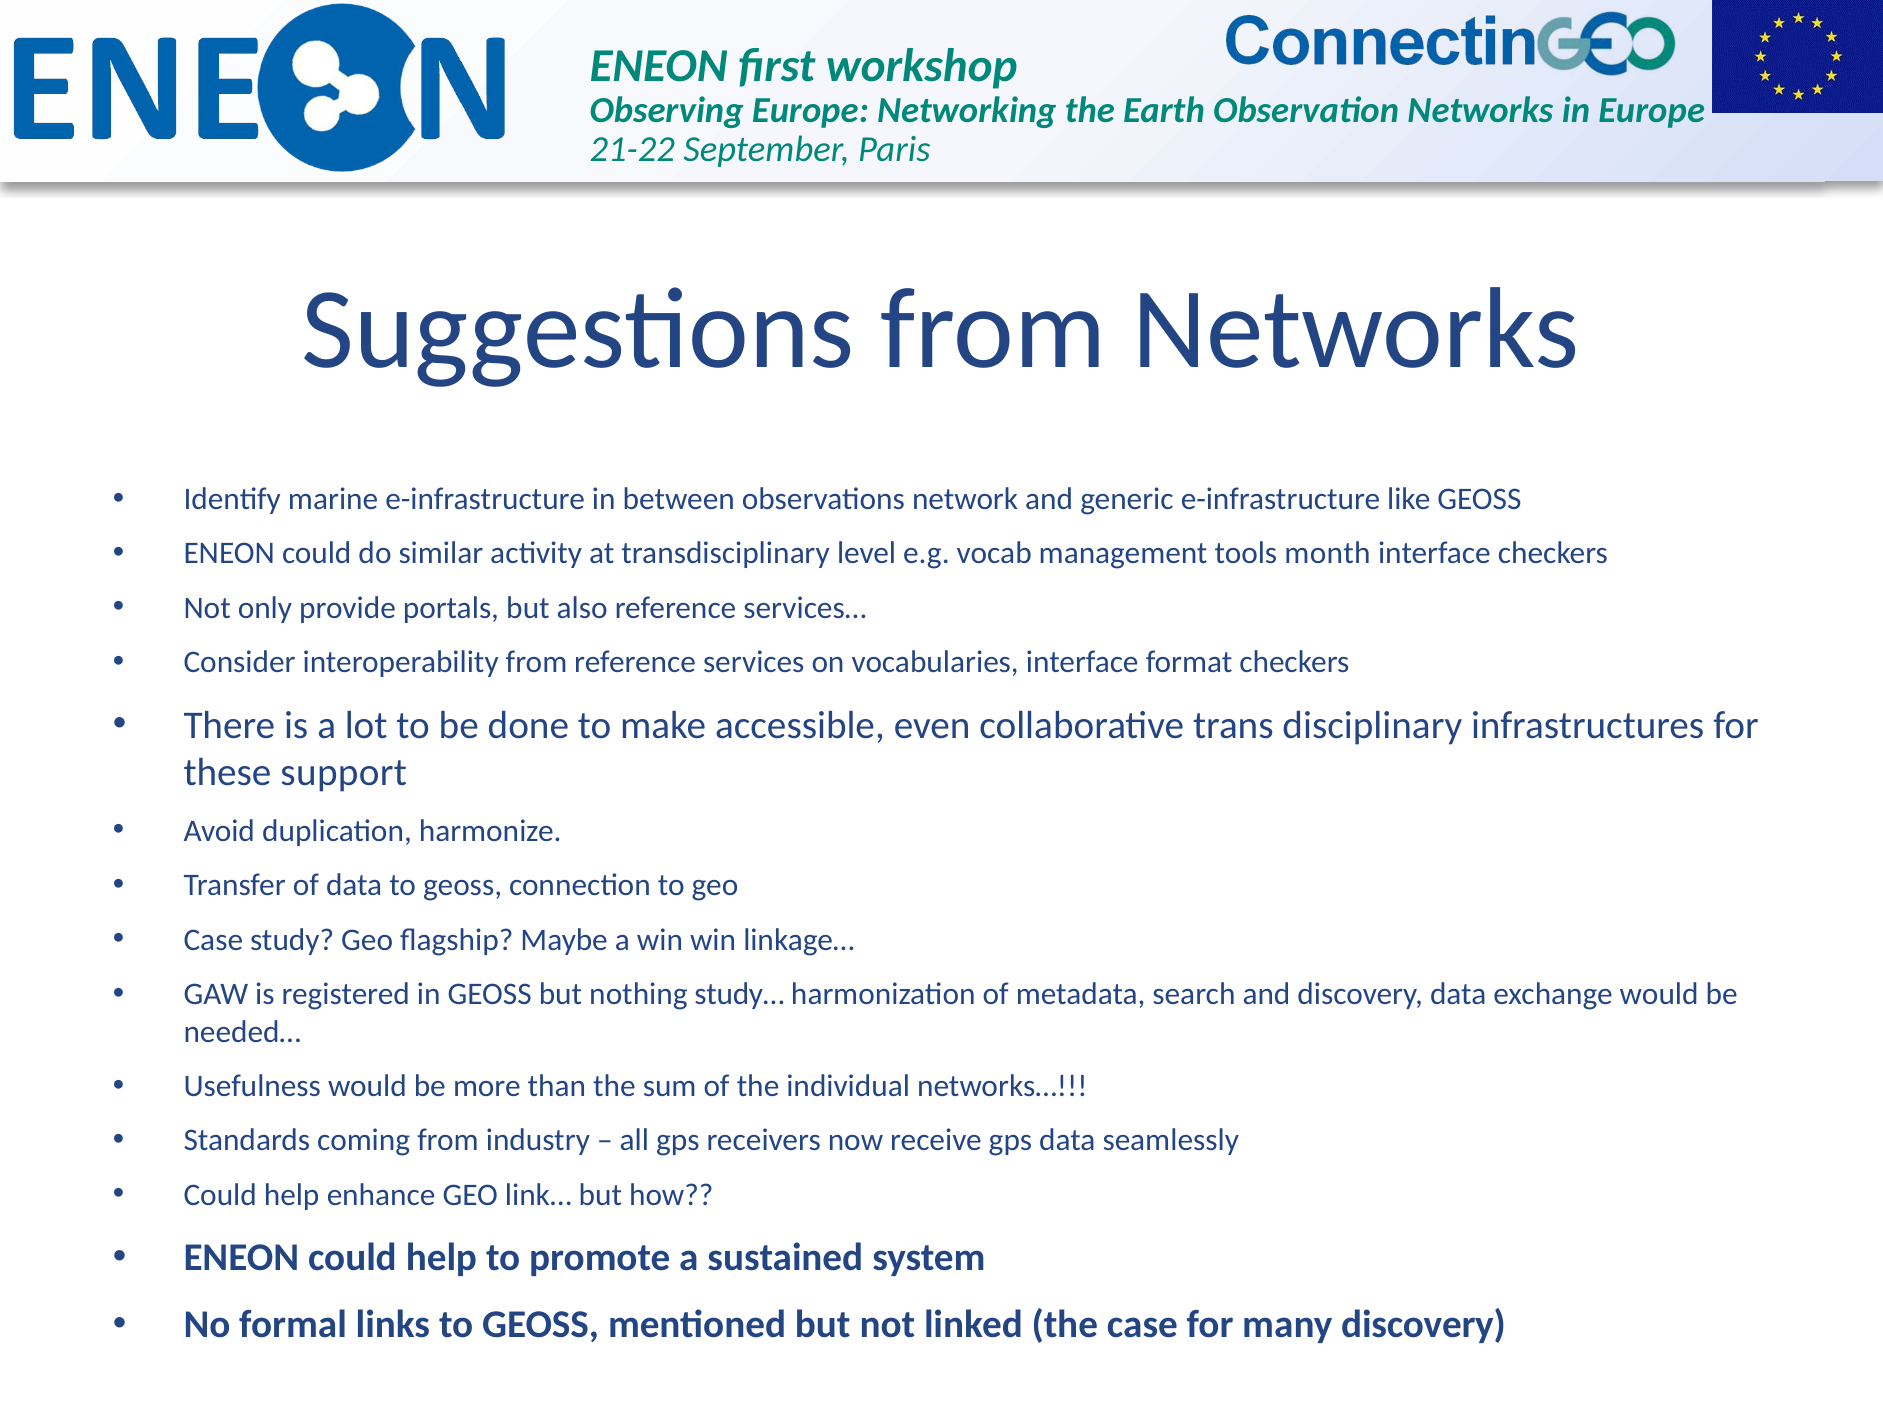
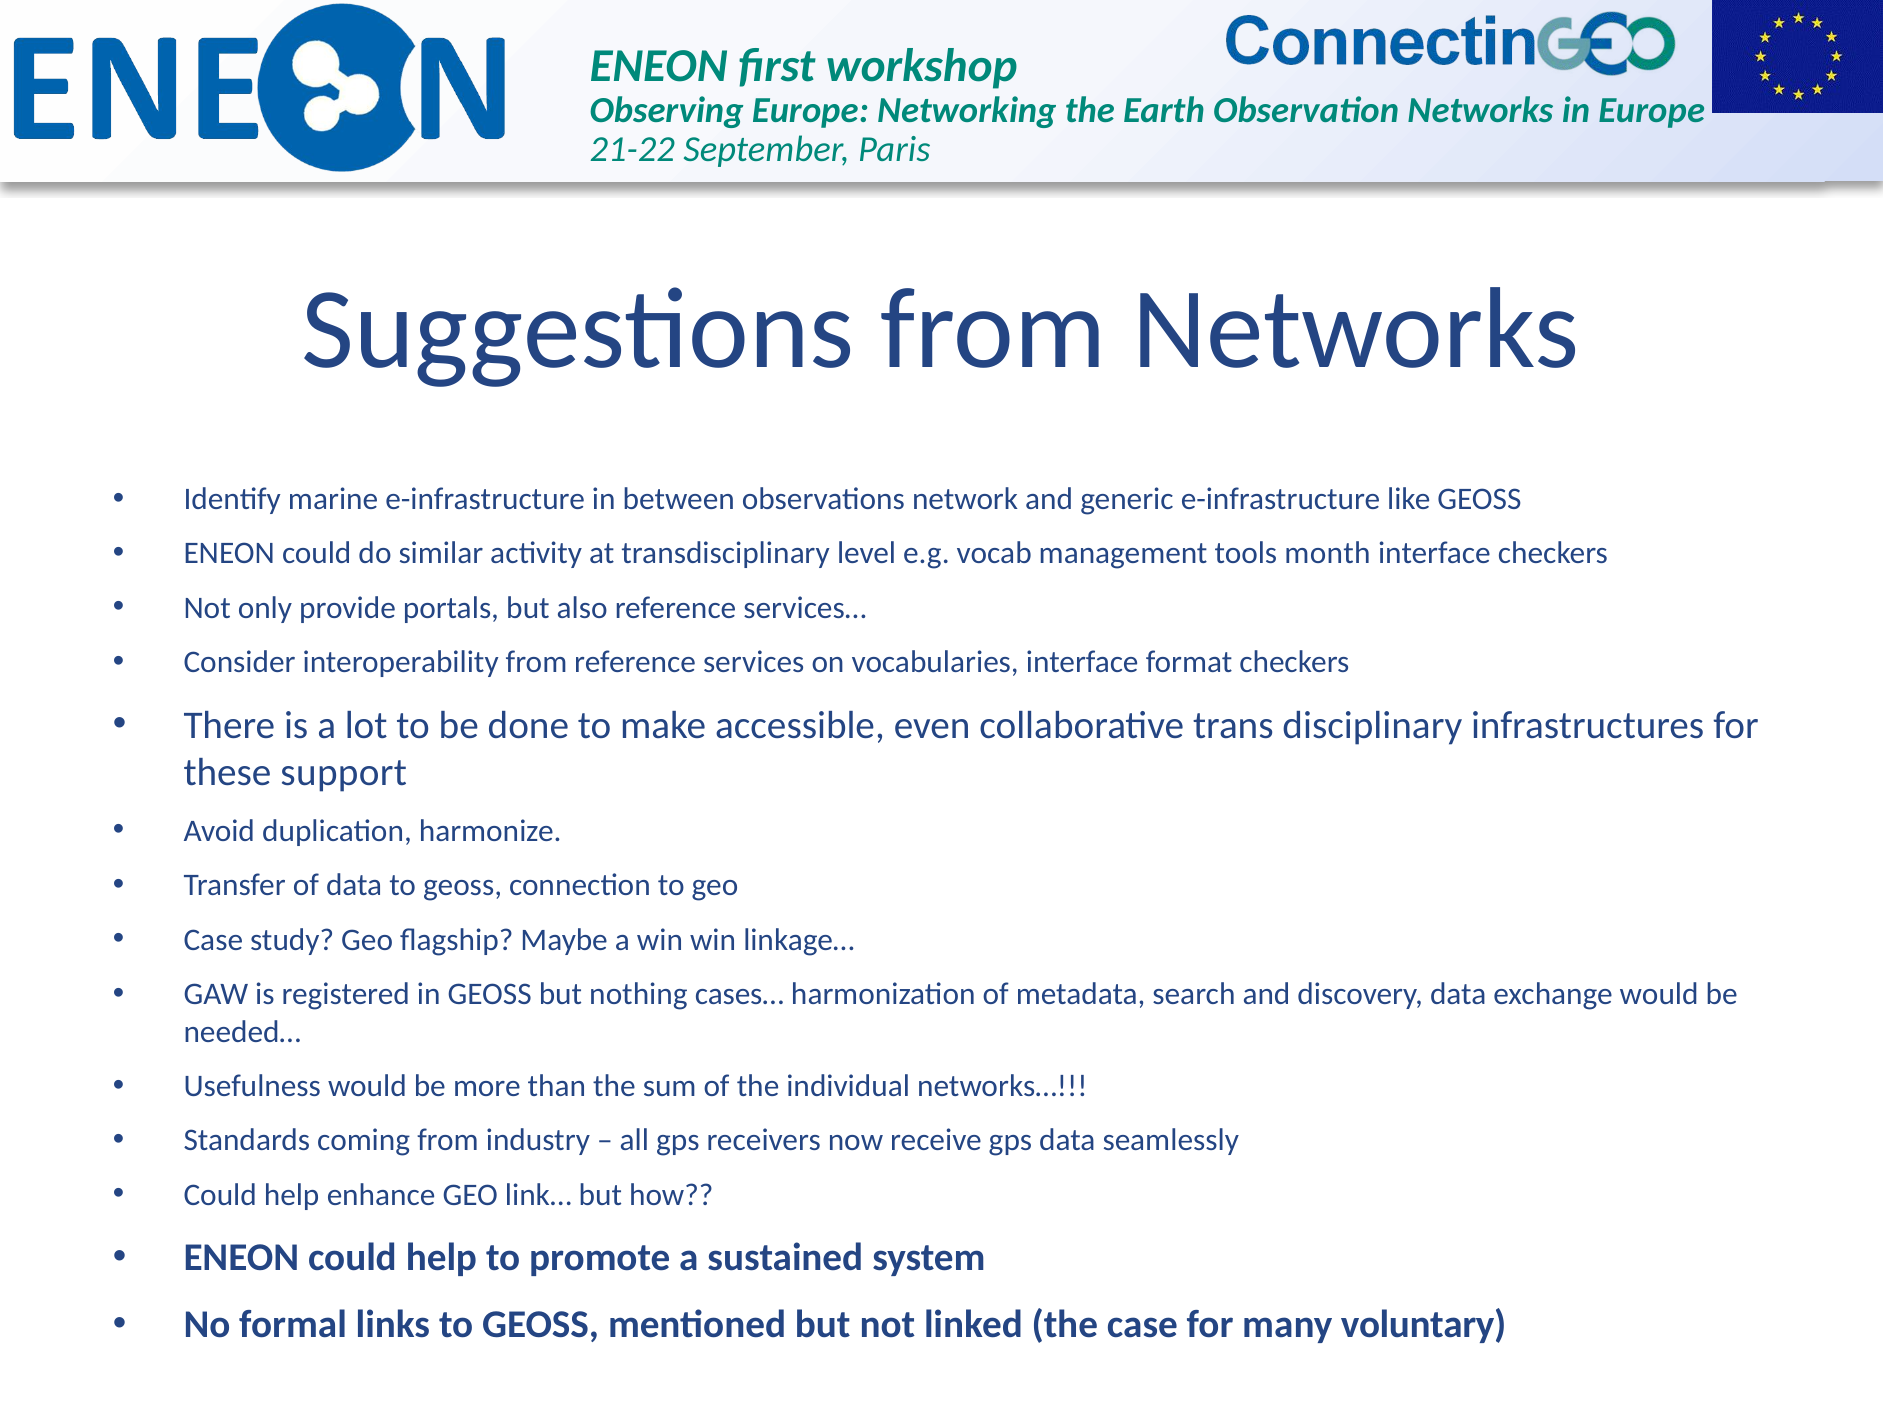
study…: study… -> cases…
many discovery: discovery -> voluntary
